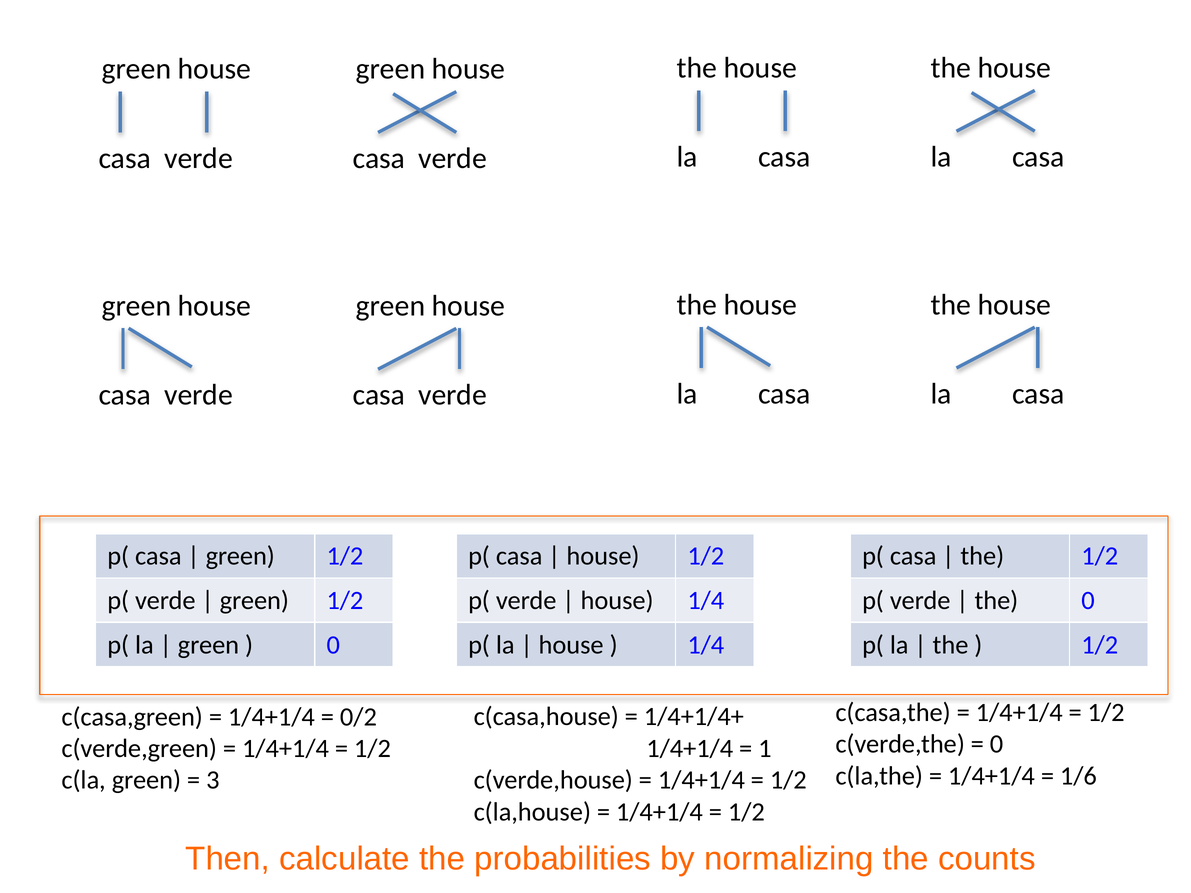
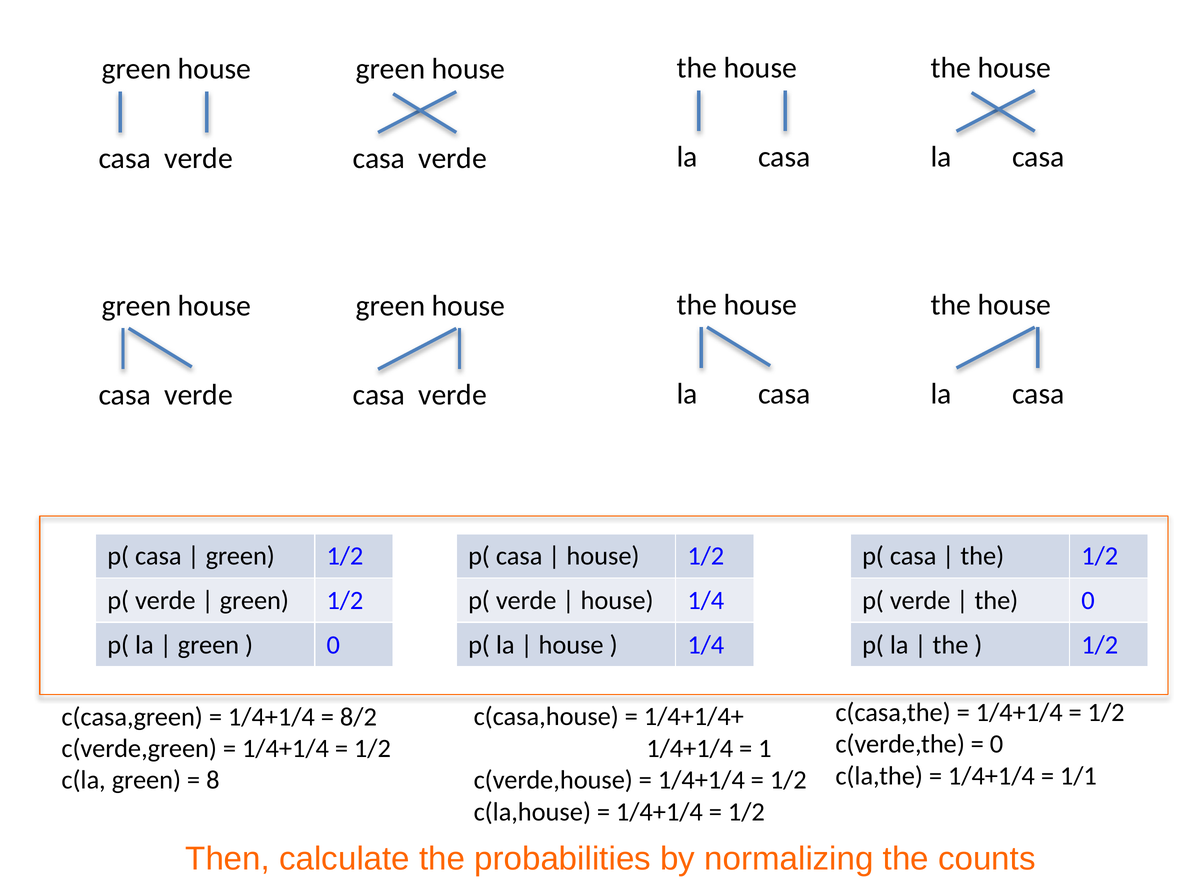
0/2: 0/2 -> 8/2
1/6: 1/6 -> 1/1
3: 3 -> 8
